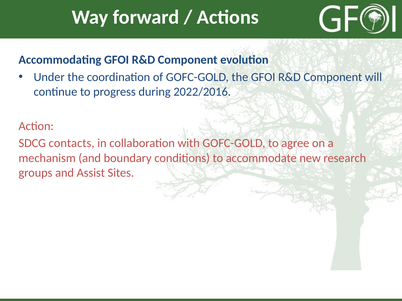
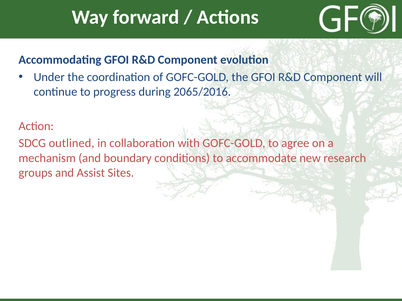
2022/2016: 2022/2016 -> 2065/2016
contacts: contacts -> outlined
